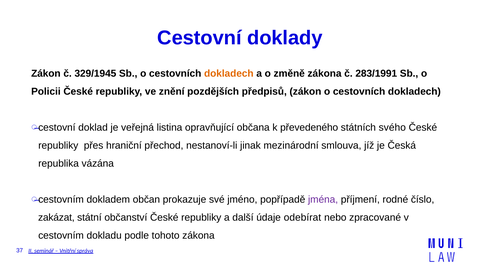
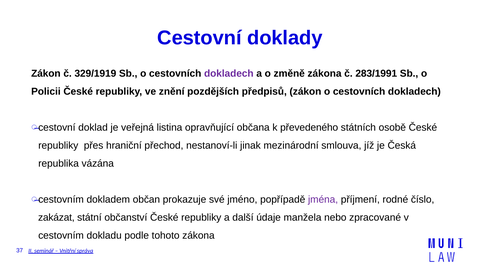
329/1945: 329/1945 -> 329/1919
dokladech at (229, 74) colour: orange -> purple
svého: svého -> osobě
odebírat: odebírat -> manžela
